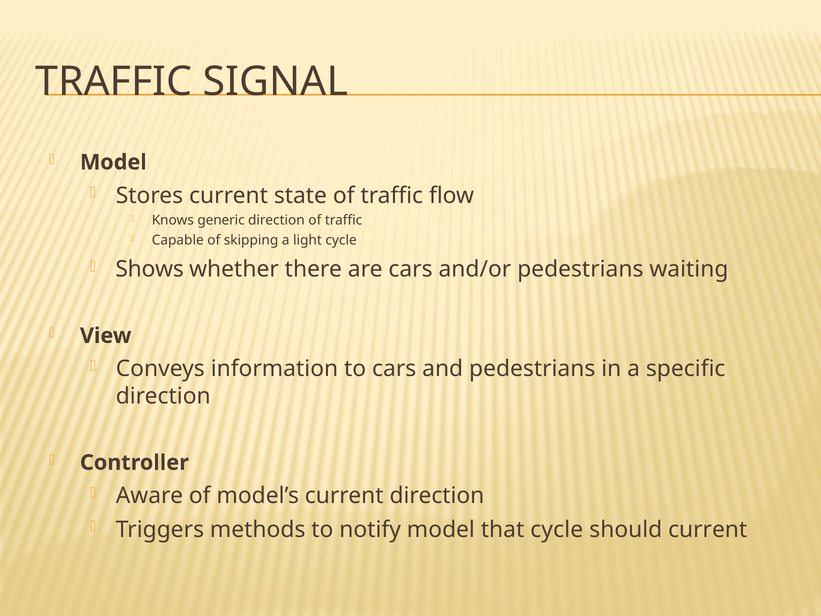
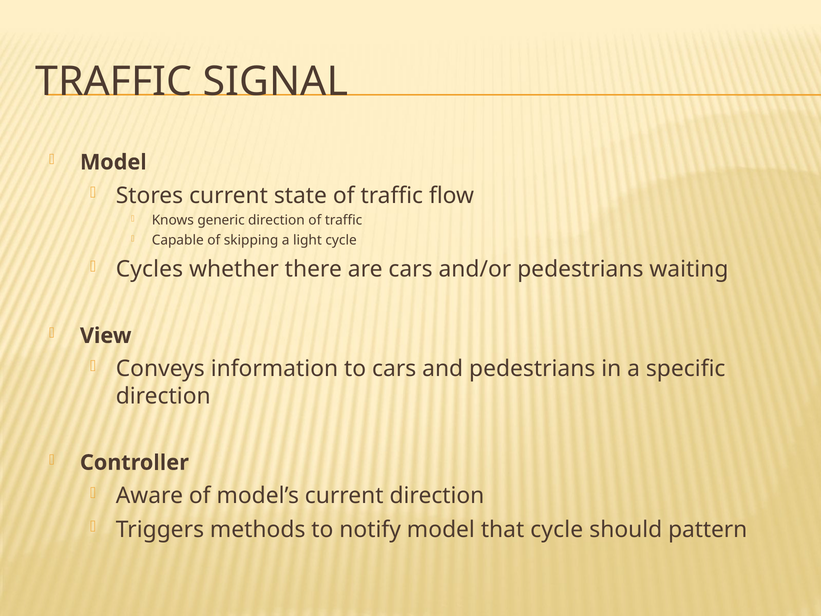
Shows: Shows -> Cycles
should current: current -> pattern
